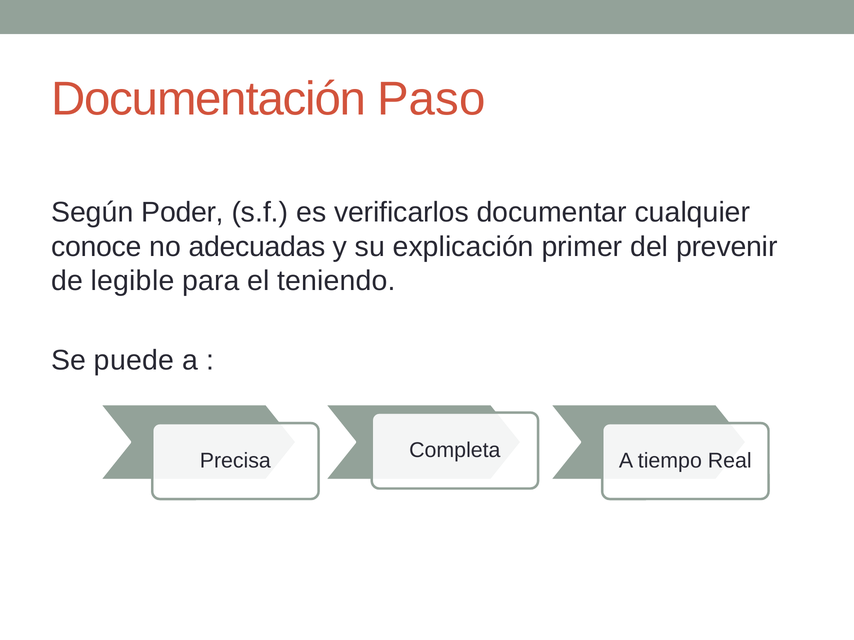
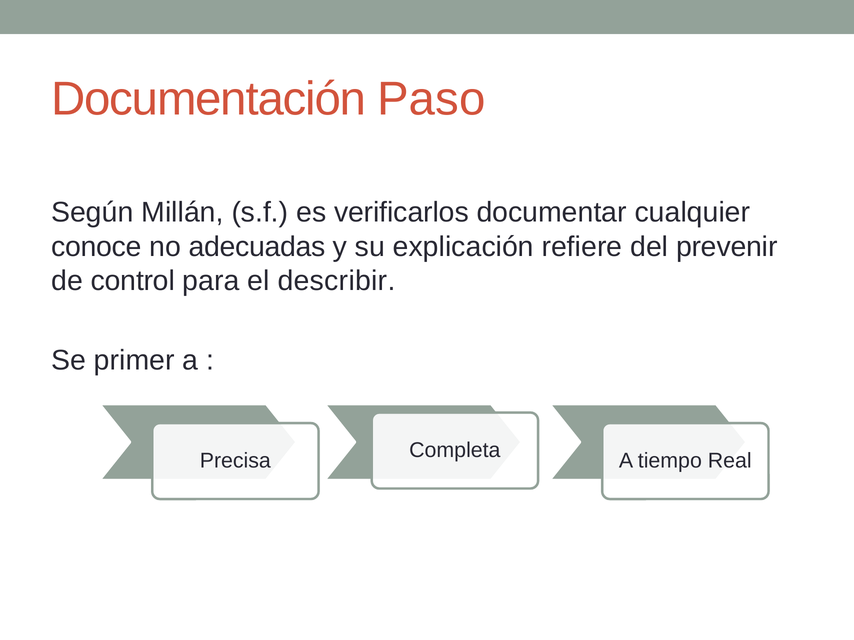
Poder: Poder -> Millán
primer: primer -> refiere
legible: legible -> control
teniendo: teniendo -> describir
puede: puede -> primer
